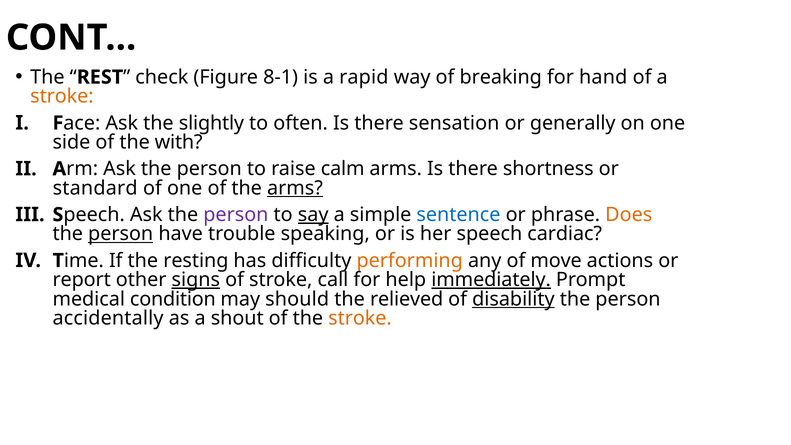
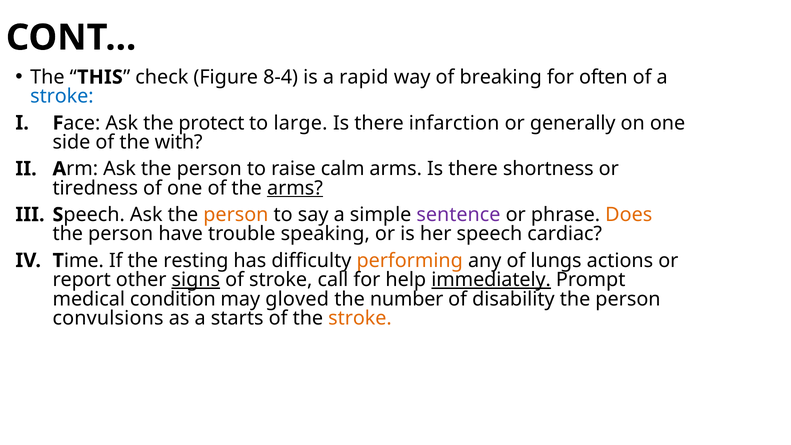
REST: REST -> THIS
8-1: 8-1 -> 8-4
hand: hand -> often
stroke at (62, 96) colour: orange -> blue
slightly: slightly -> protect
often: often -> large
sensation: sensation -> infarction
standard: standard -> tiredness
person at (236, 215) colour: purple -> orange
say underline: present -> none
sentence colour: blue -> purple
person at (121, 234) underline: present -> none
move: move -> lungs
should: should -> gloved
relieved: relieved -> number
disability underline: present -> none
accidentally: accidentally -> convulsions
shout: shout -> starts
